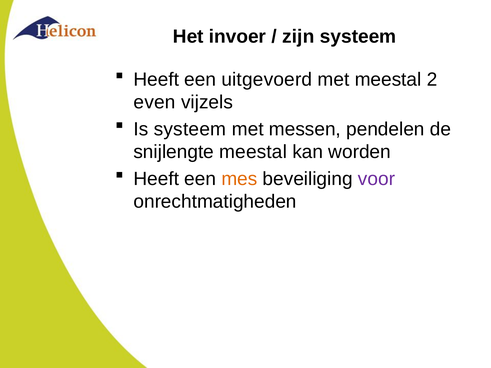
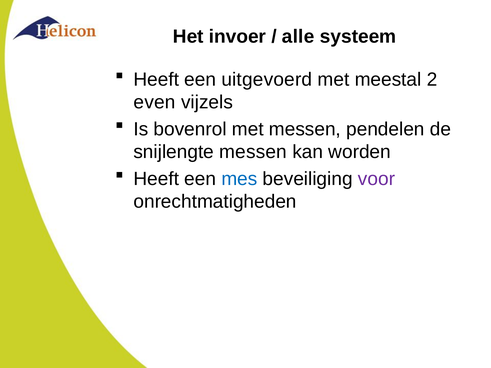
zijn: zijn -> alle
Is systeem: systeem -> bovenrol
snijlengte meestal: meestal -> messen
mes colour: orange -> blue
